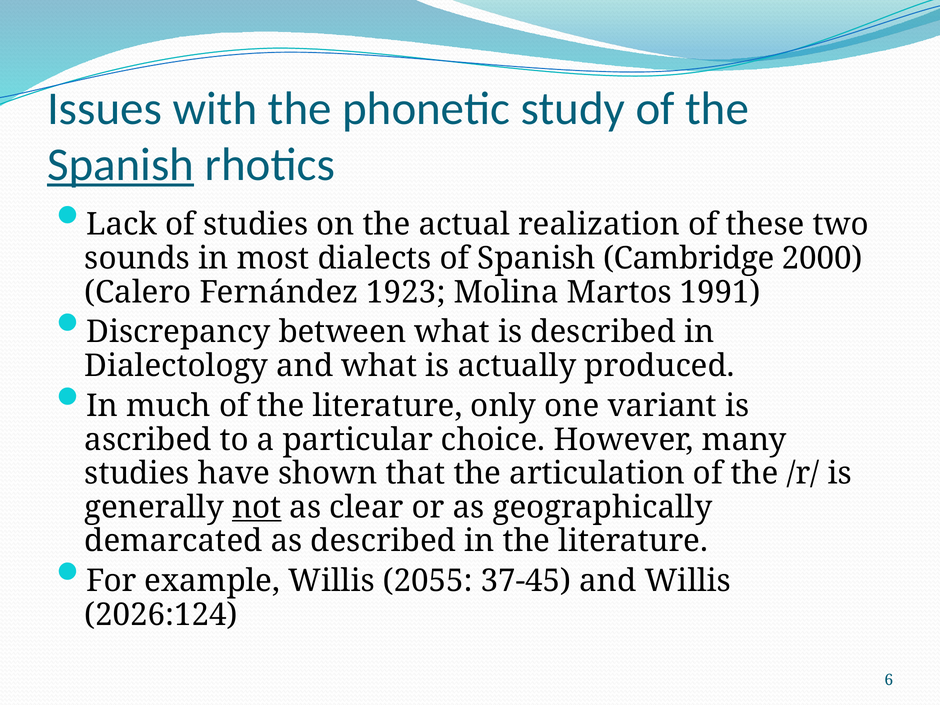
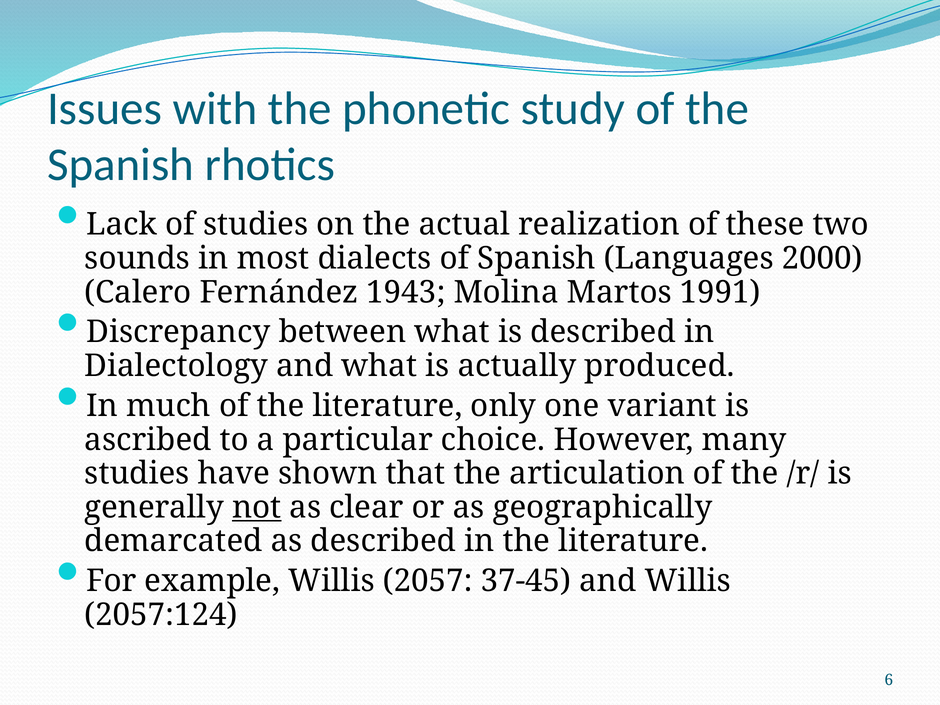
Spanish at (121, 165) underline: present -> none
Cambridge: Cambridge -> Languages
1923: 1923 -> 1943
2055: 2055 -> 2057
2026:124: 2026:124 -> 2057:124
